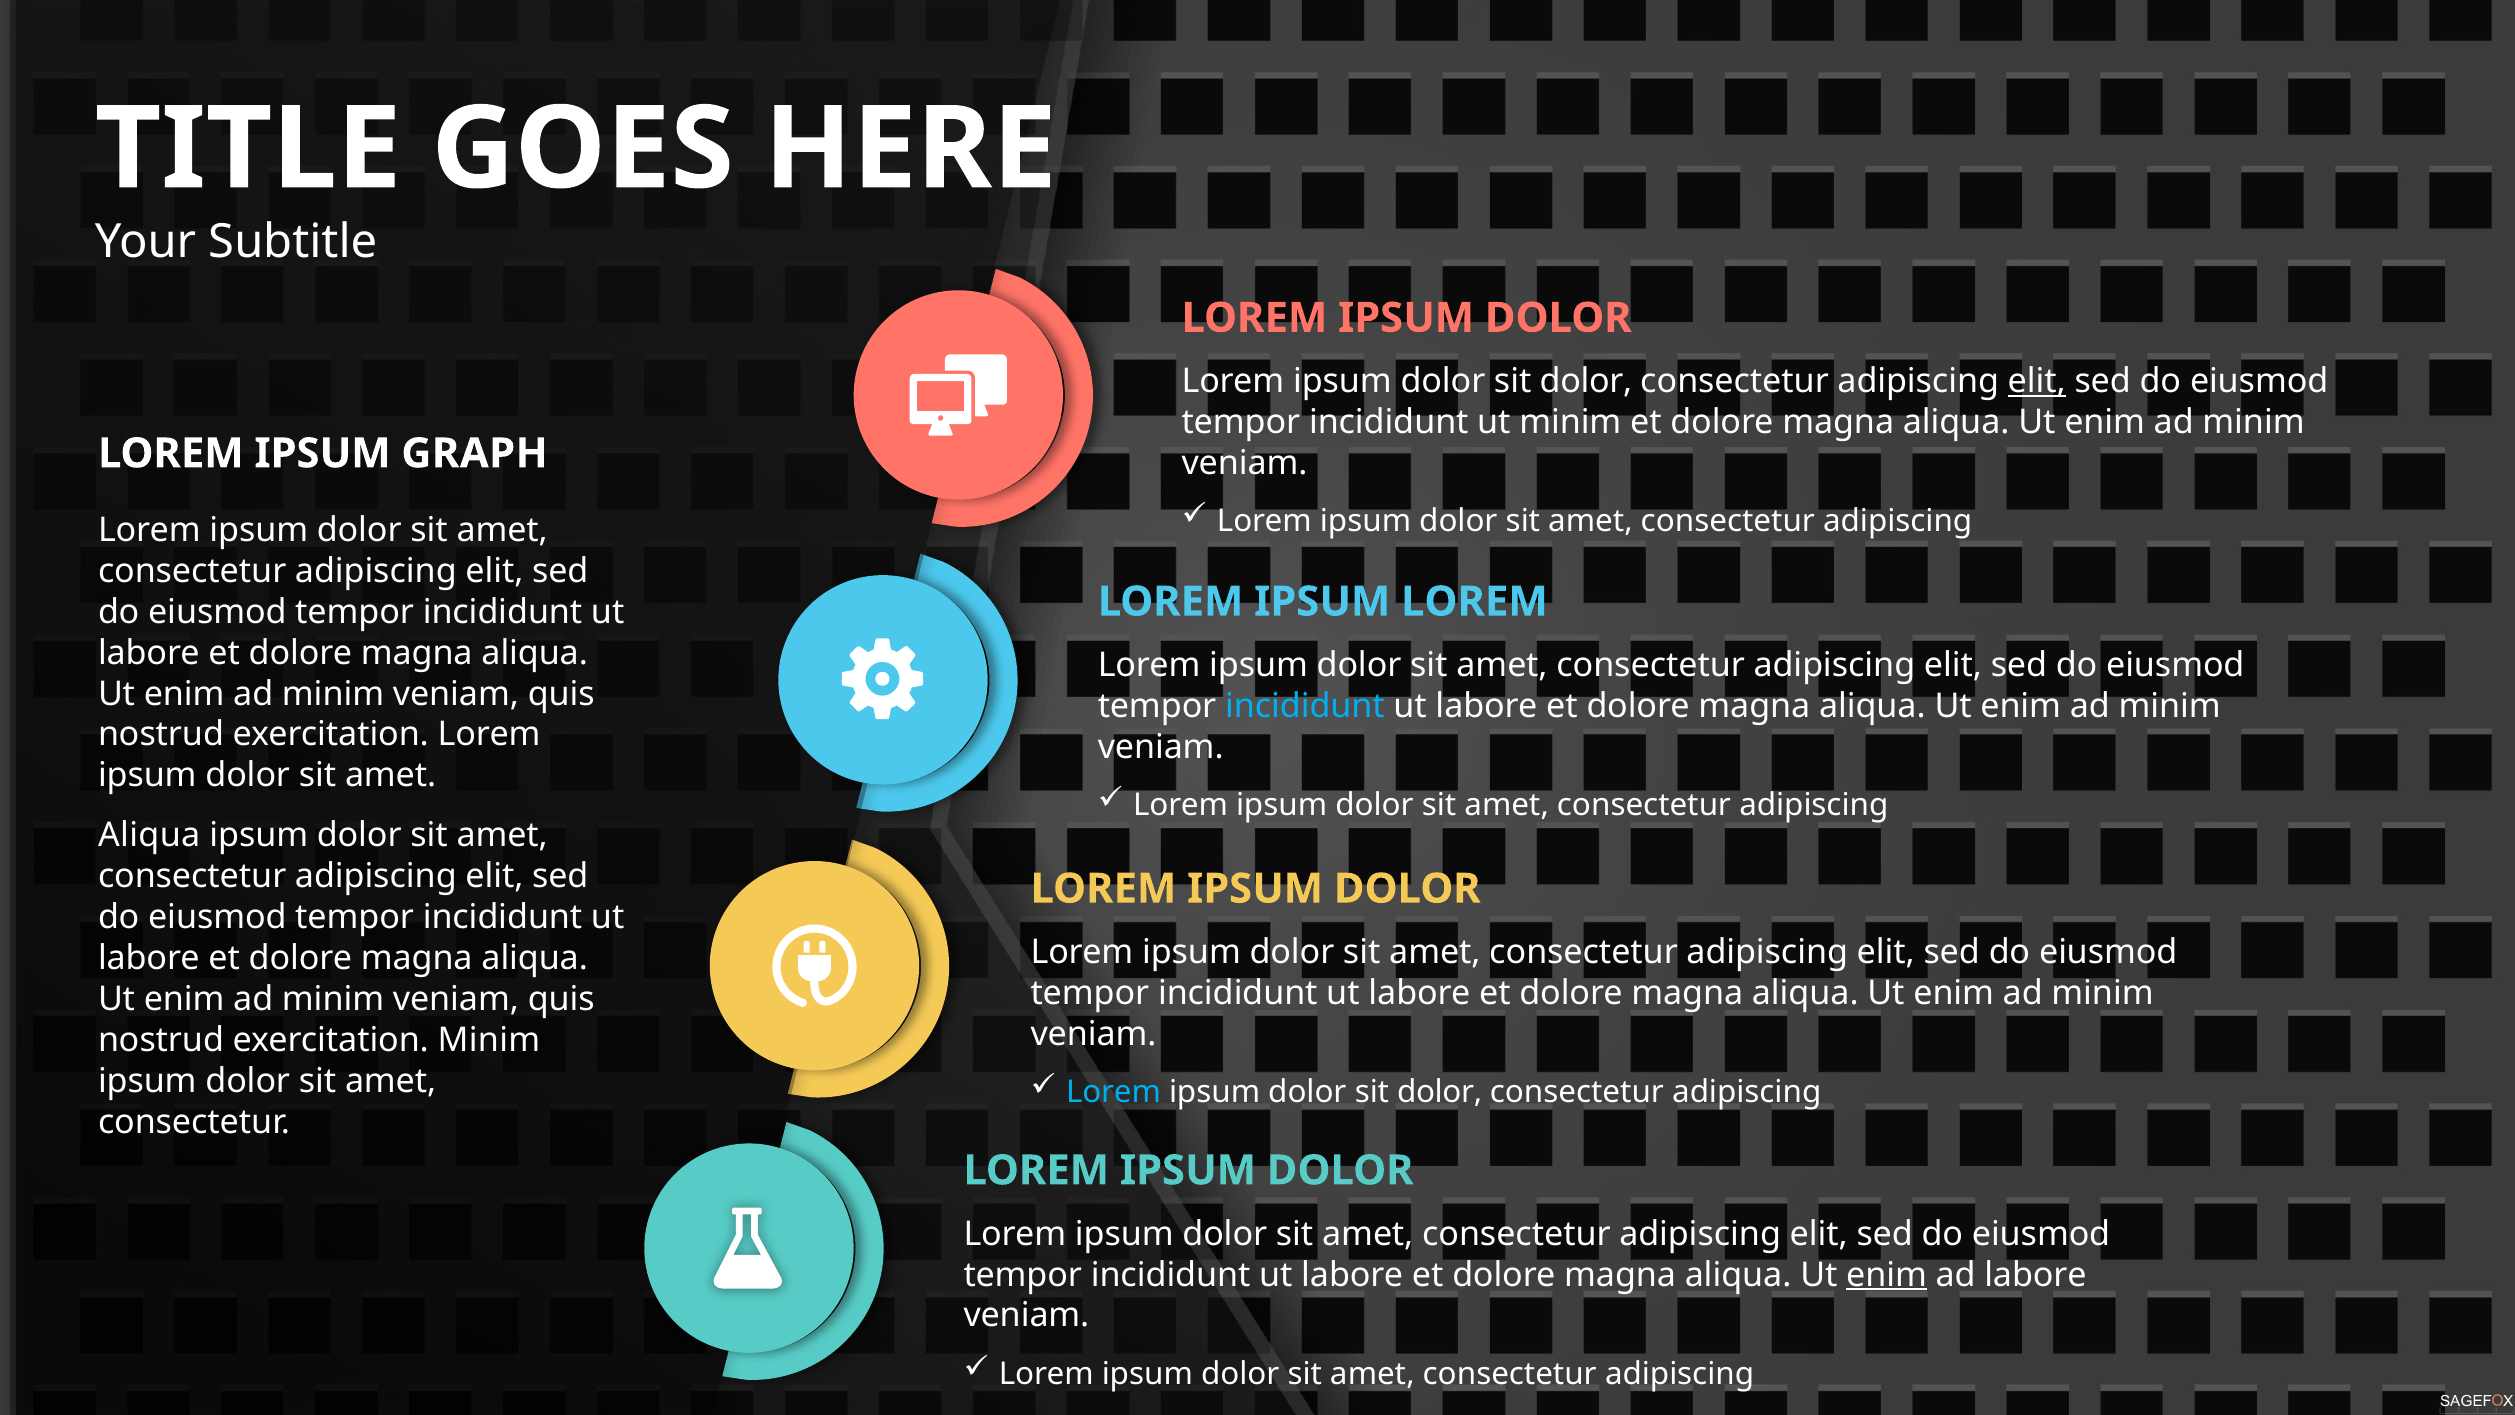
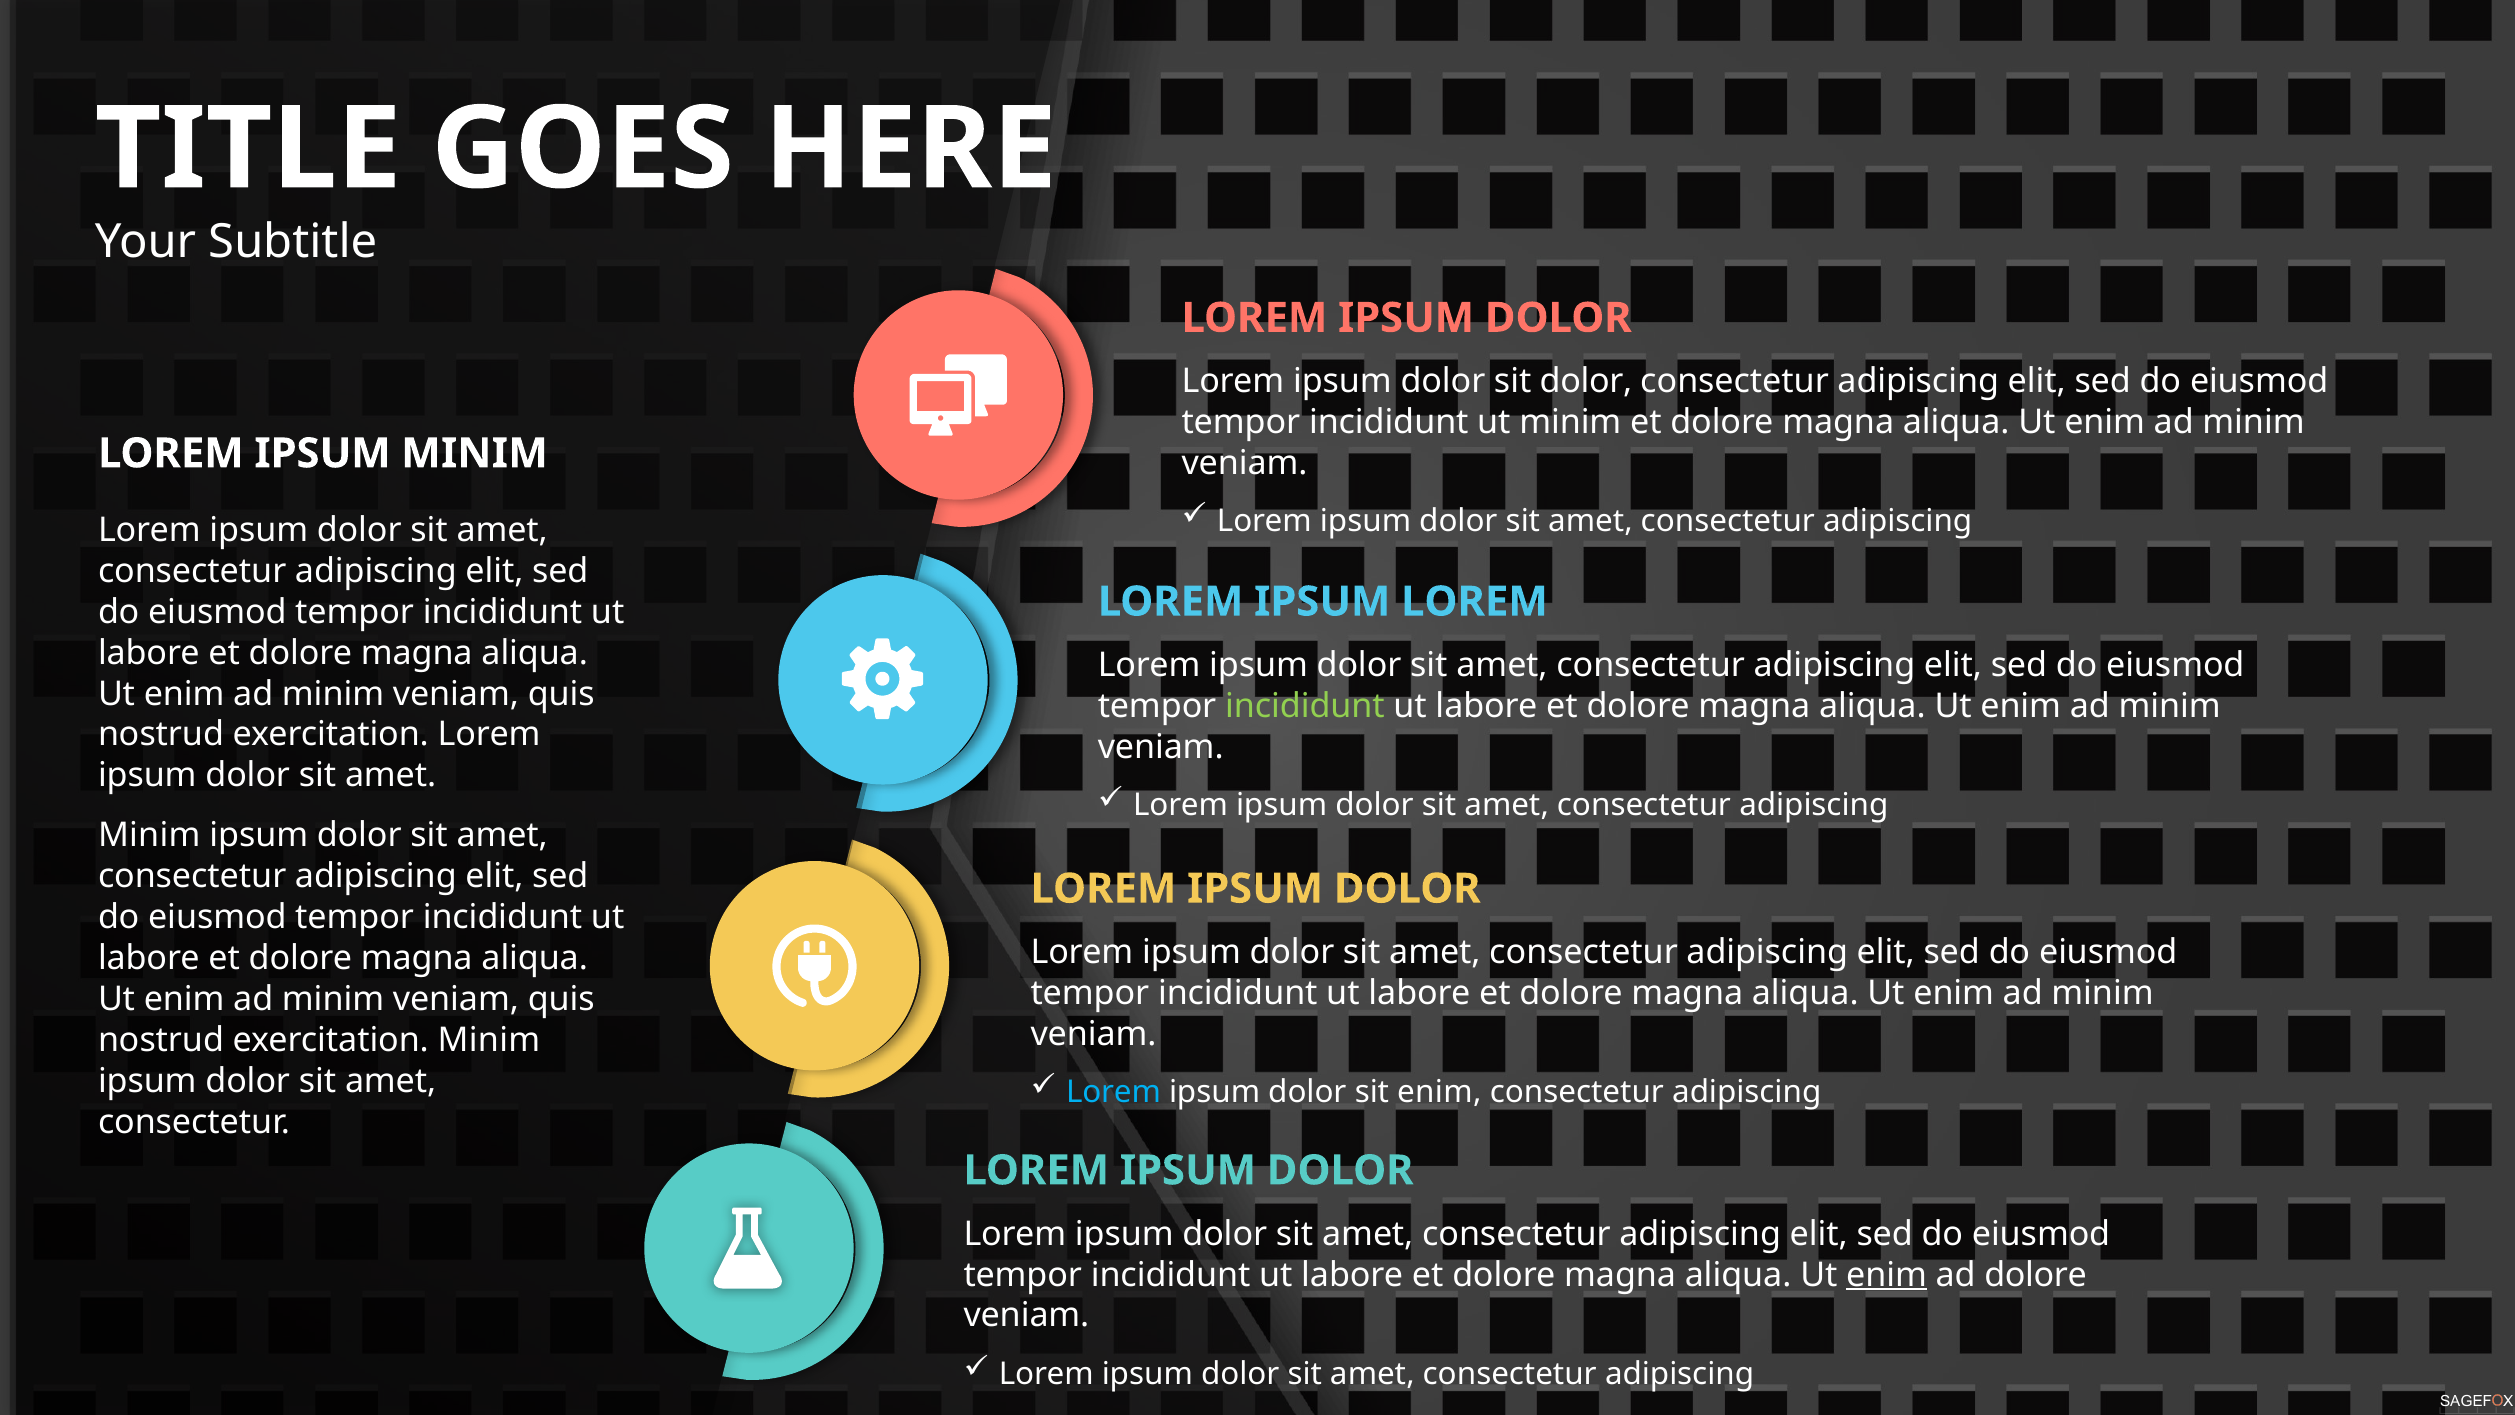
elit at (2037, 381) underline: present -> none
IPSUM GRAPH: GRAPH -> MINIM
incididunt at (1305, 706) colour: light blue -> light green
Aliqua at (149, 835): Aliqua -> Minim
dolor at (1440, 1092): dolor -> enim
ad labore: labore -> dolore
